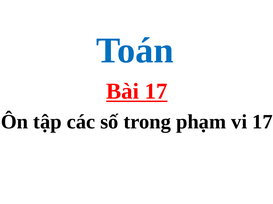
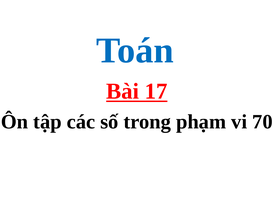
vi 17: 17 -> 70
